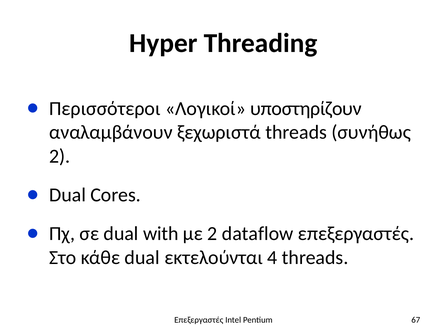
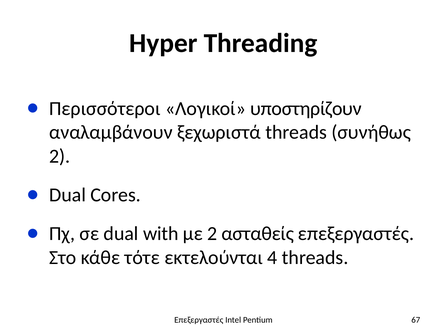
dataflow: dataflow -> ασταθείς
κάθε dual: dual -> τότε
